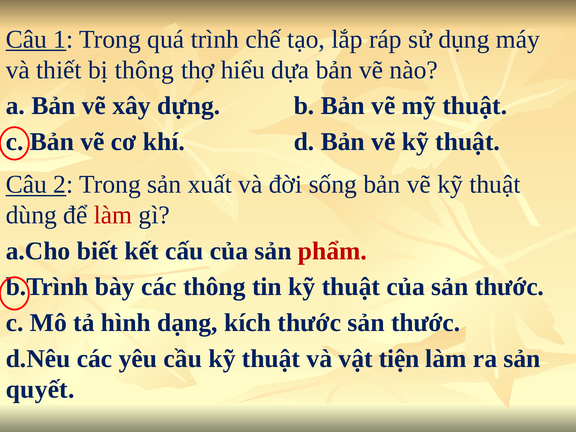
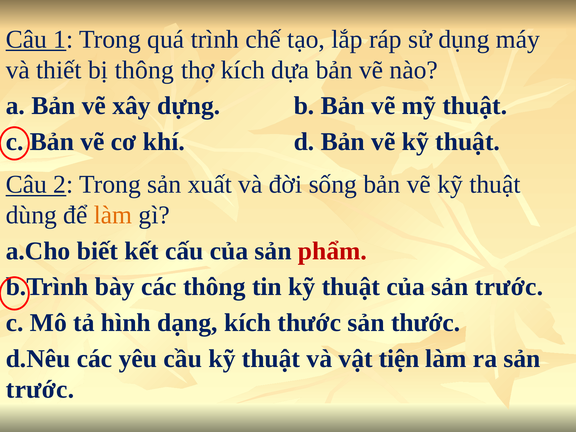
thợ hiểu: hiểu -> kích
làm at (113, 215) colour: red -> orange
của sản thước: thước -> trước
quyết at (40, 389): quyết -> trước
